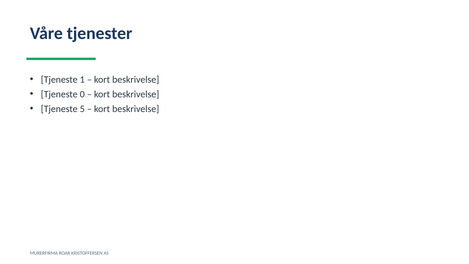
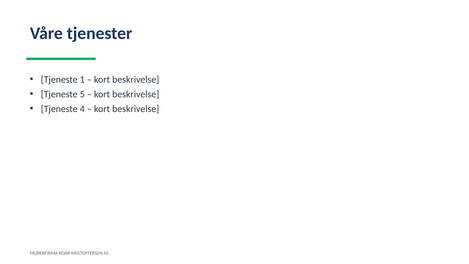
0: 0 -> 5
5: 5 -> 4
